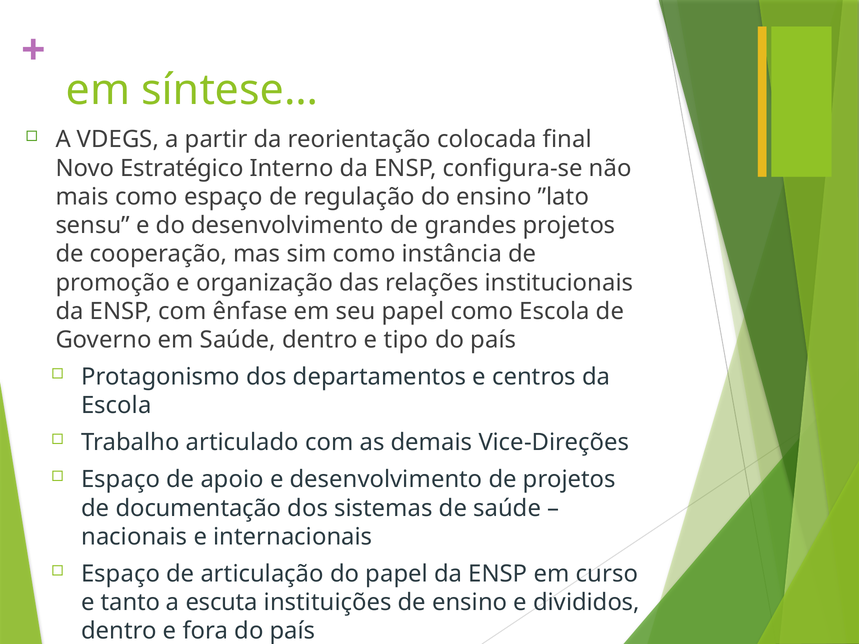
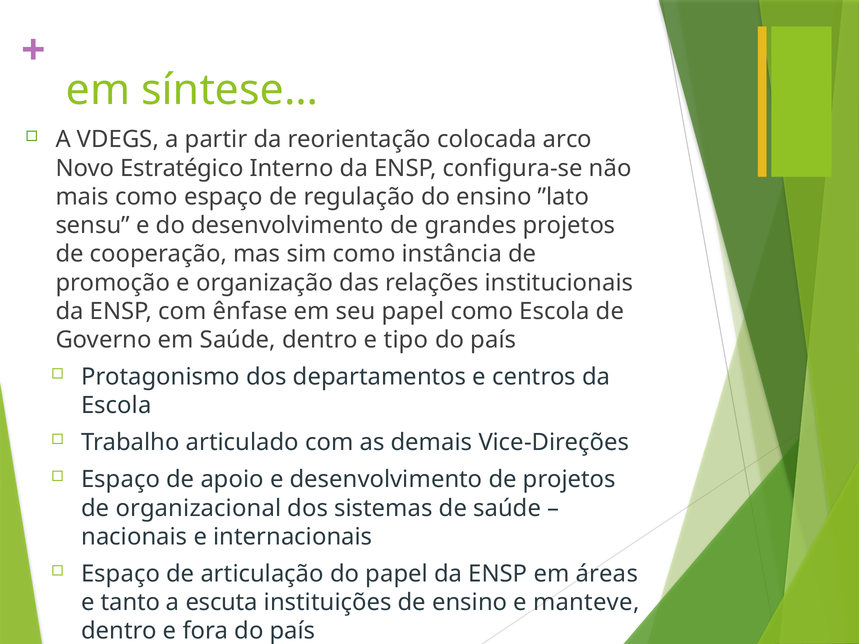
final: final -> arco
documentação: documentação -> organizacional
curso: curso -> áreas
divididos: divididos -> manteve
